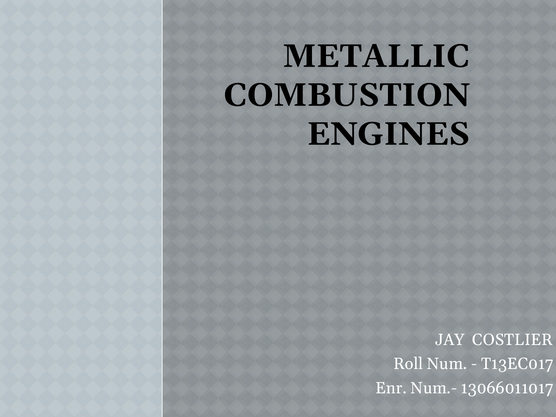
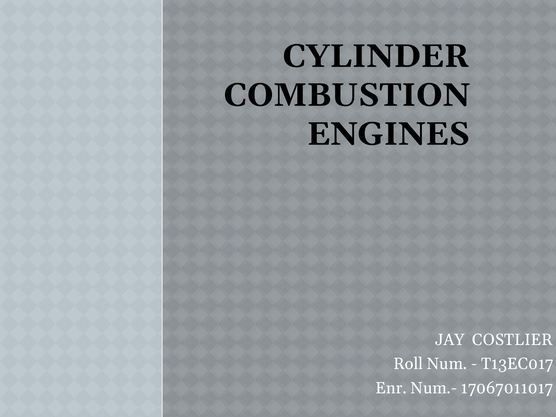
METALLIC: METALLIC -> CYLINDER
13066011017: 13066011017 -> 17067011017
